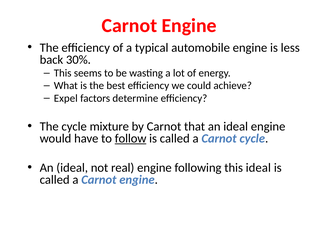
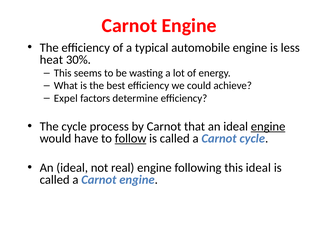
back: back -> heat
mixture: mixture -> process
engine at (268, 126) underline: none -> present
